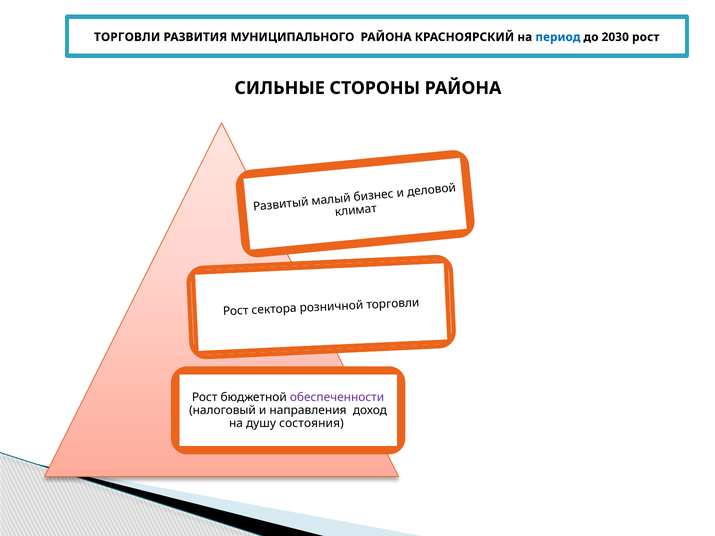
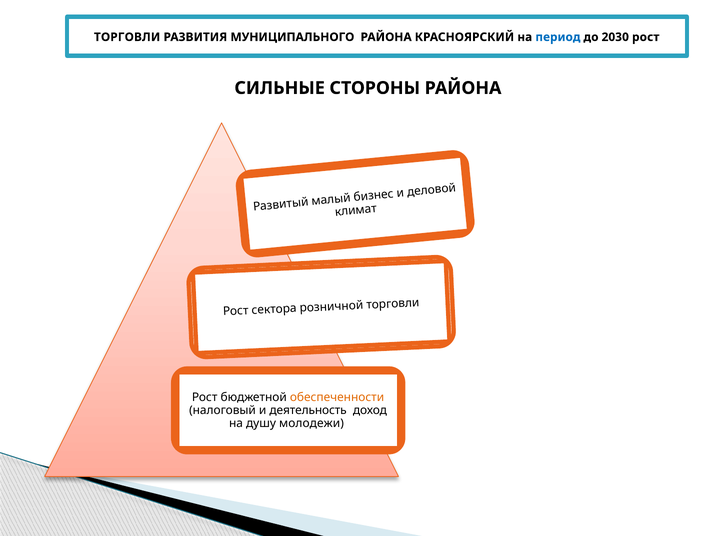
обеспеченности colour: purple -> orange
направления: направления -> деятельность
состояния: состояния -> молодежи
